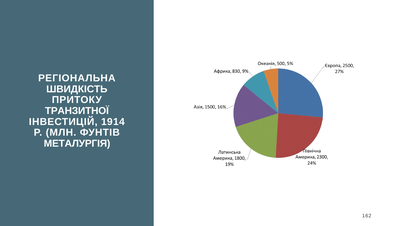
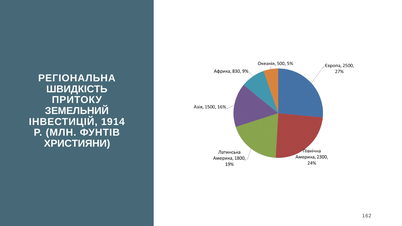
ТРАНЗИТНОЇ: ТРАНЗИТНОЇ -> ЗЕМЕЛЬНИЙ
МЕТАЛУРГІЯ: МЕТАЛУРГІЯ -> ХРИСТИЯНИ
